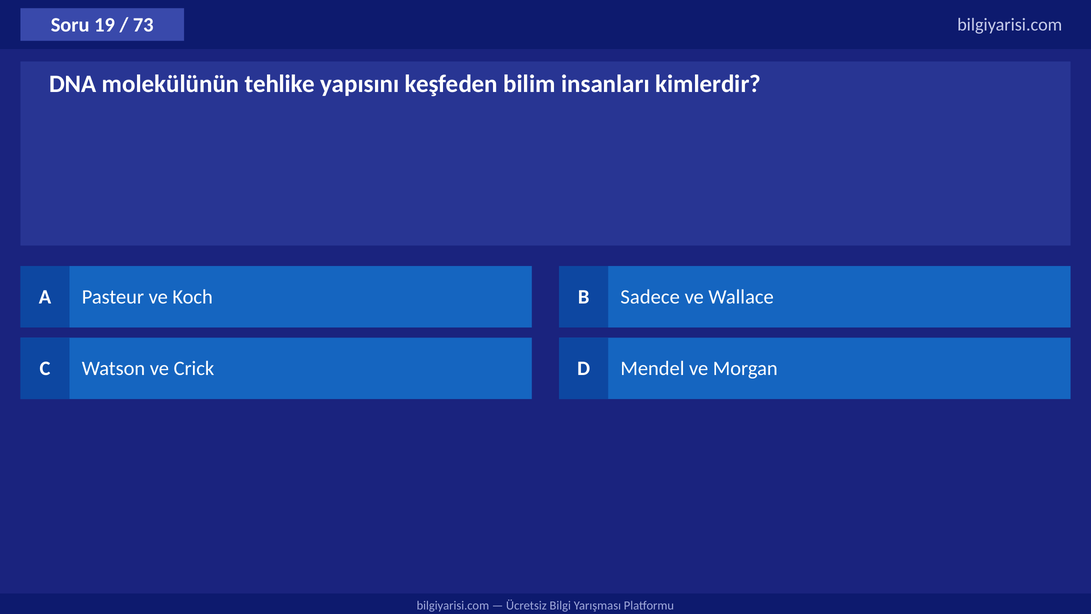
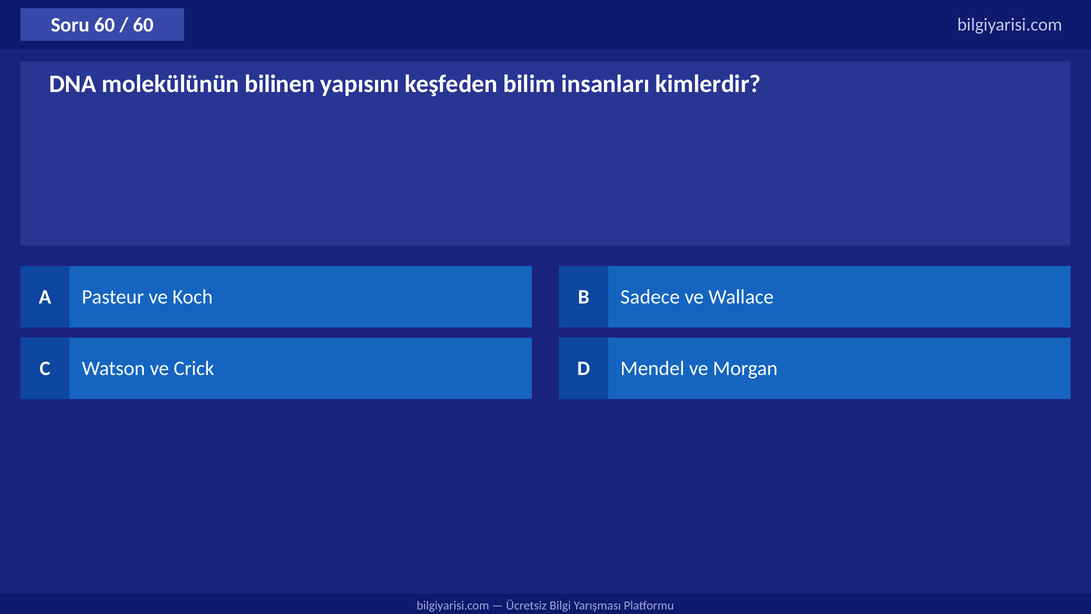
Soru 19: 19 -> 60
73 at (143, 25): 73 -> 60
tehlike: tehlike -> bilinen
